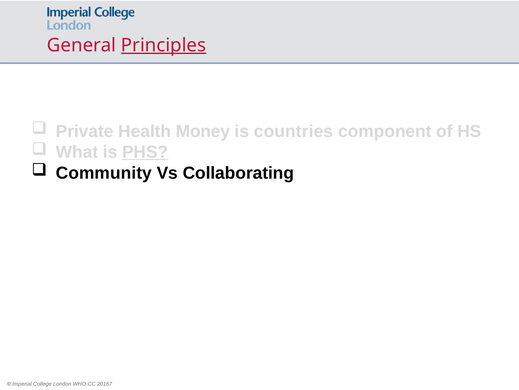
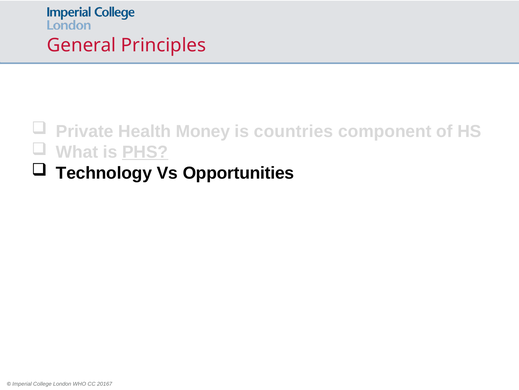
Principles underline: present -> none
Community: Community -> Technology
Collaborating: Collaborating -> Opportunities
